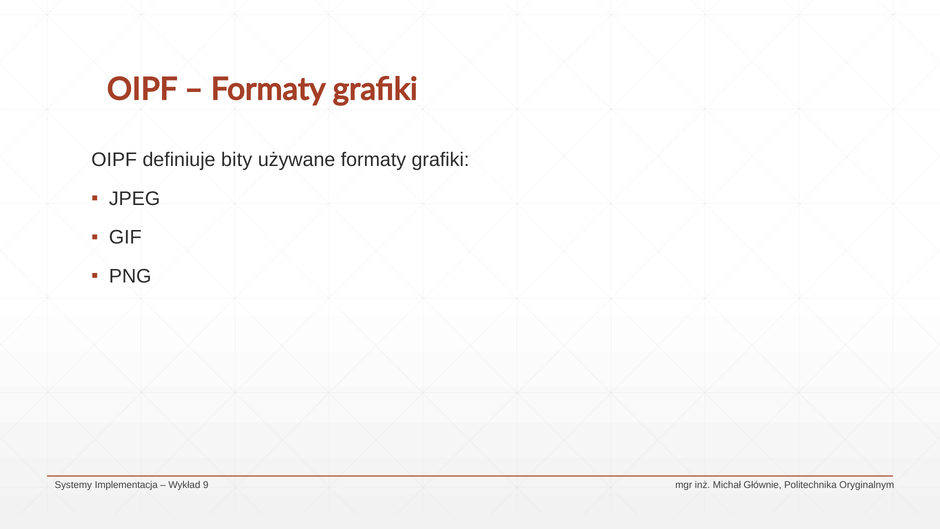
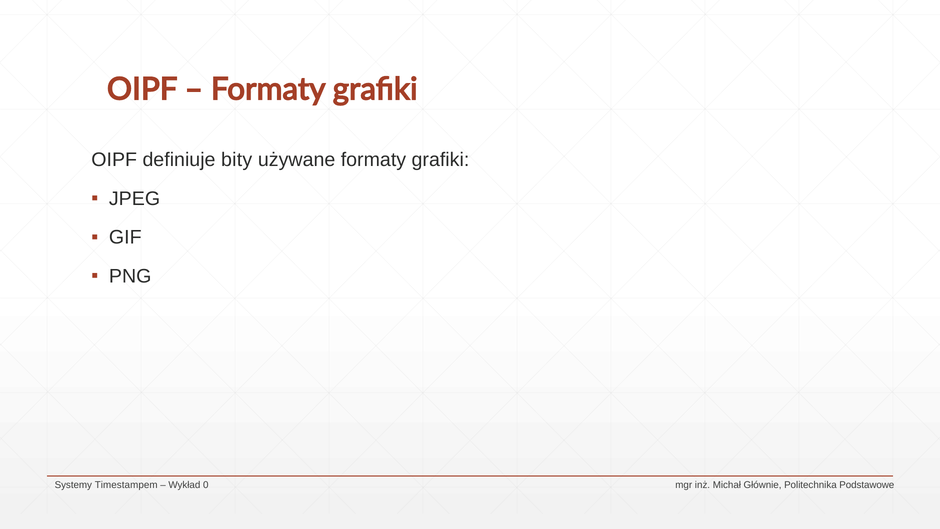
Implementacja: Implementacja -> Timestampem
9: 9 -> 0
Oryginalnym: Oryginalnym -> Podstawowe
